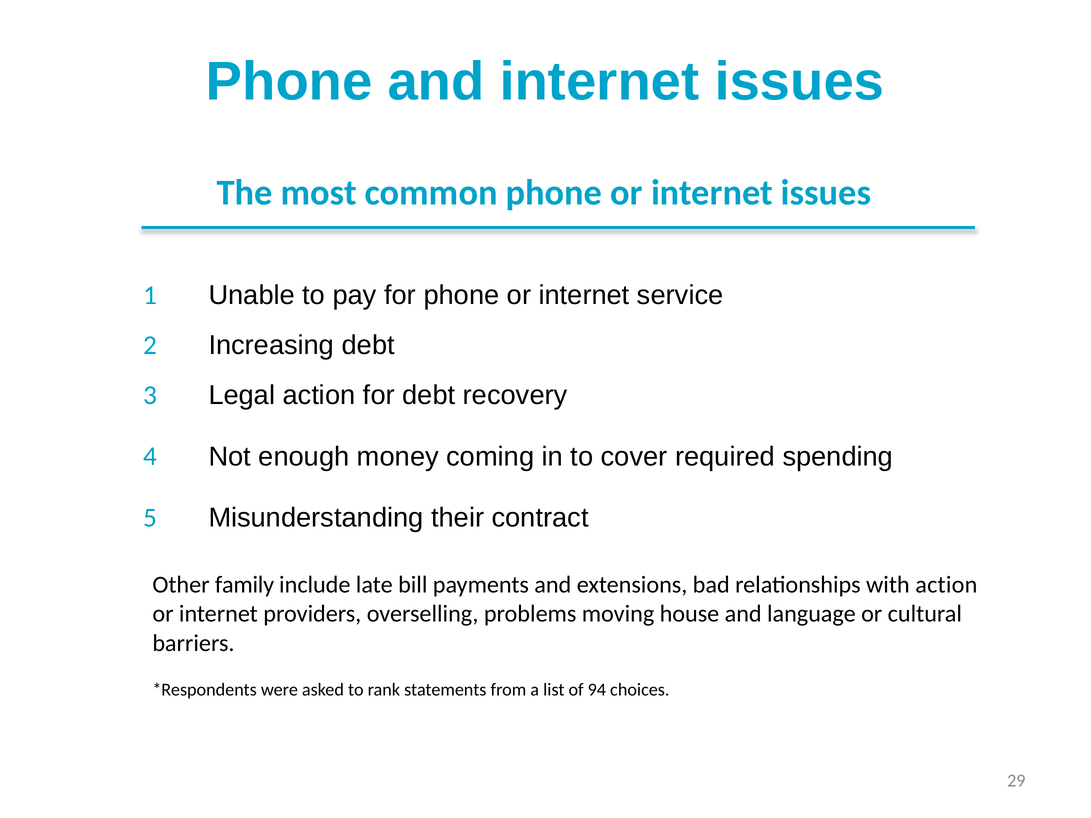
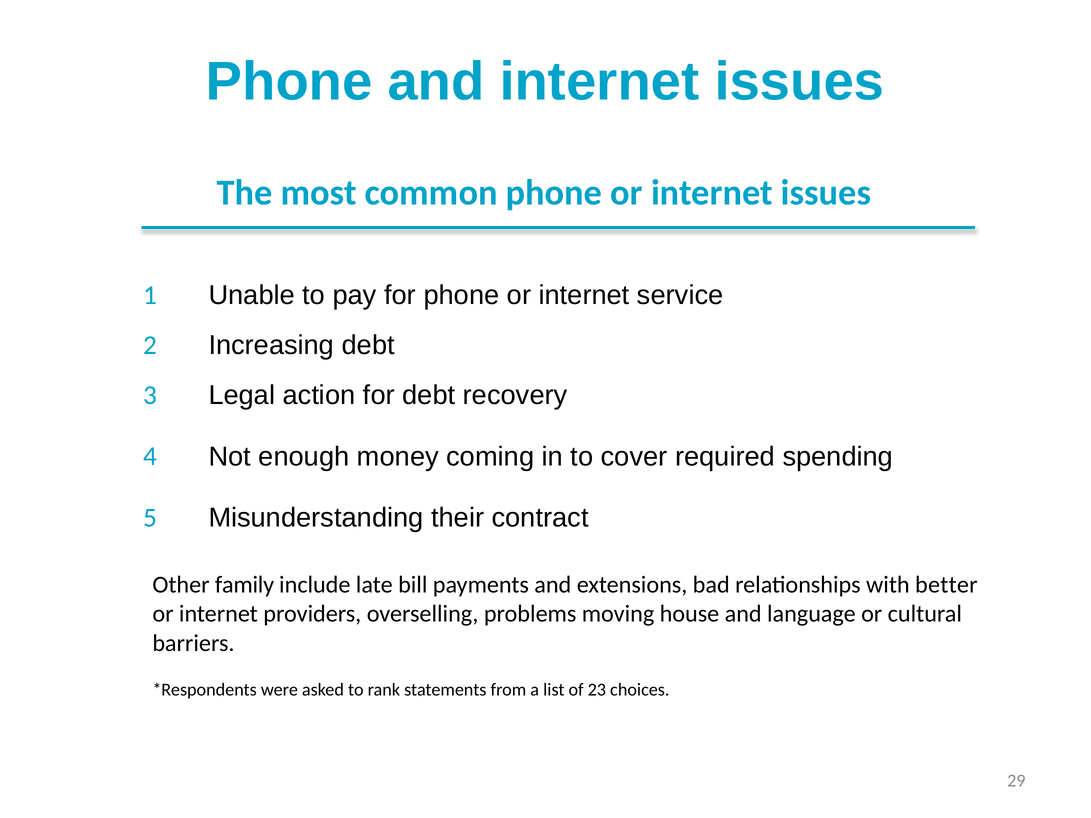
with action: action -> better
94: 94 -> 23
